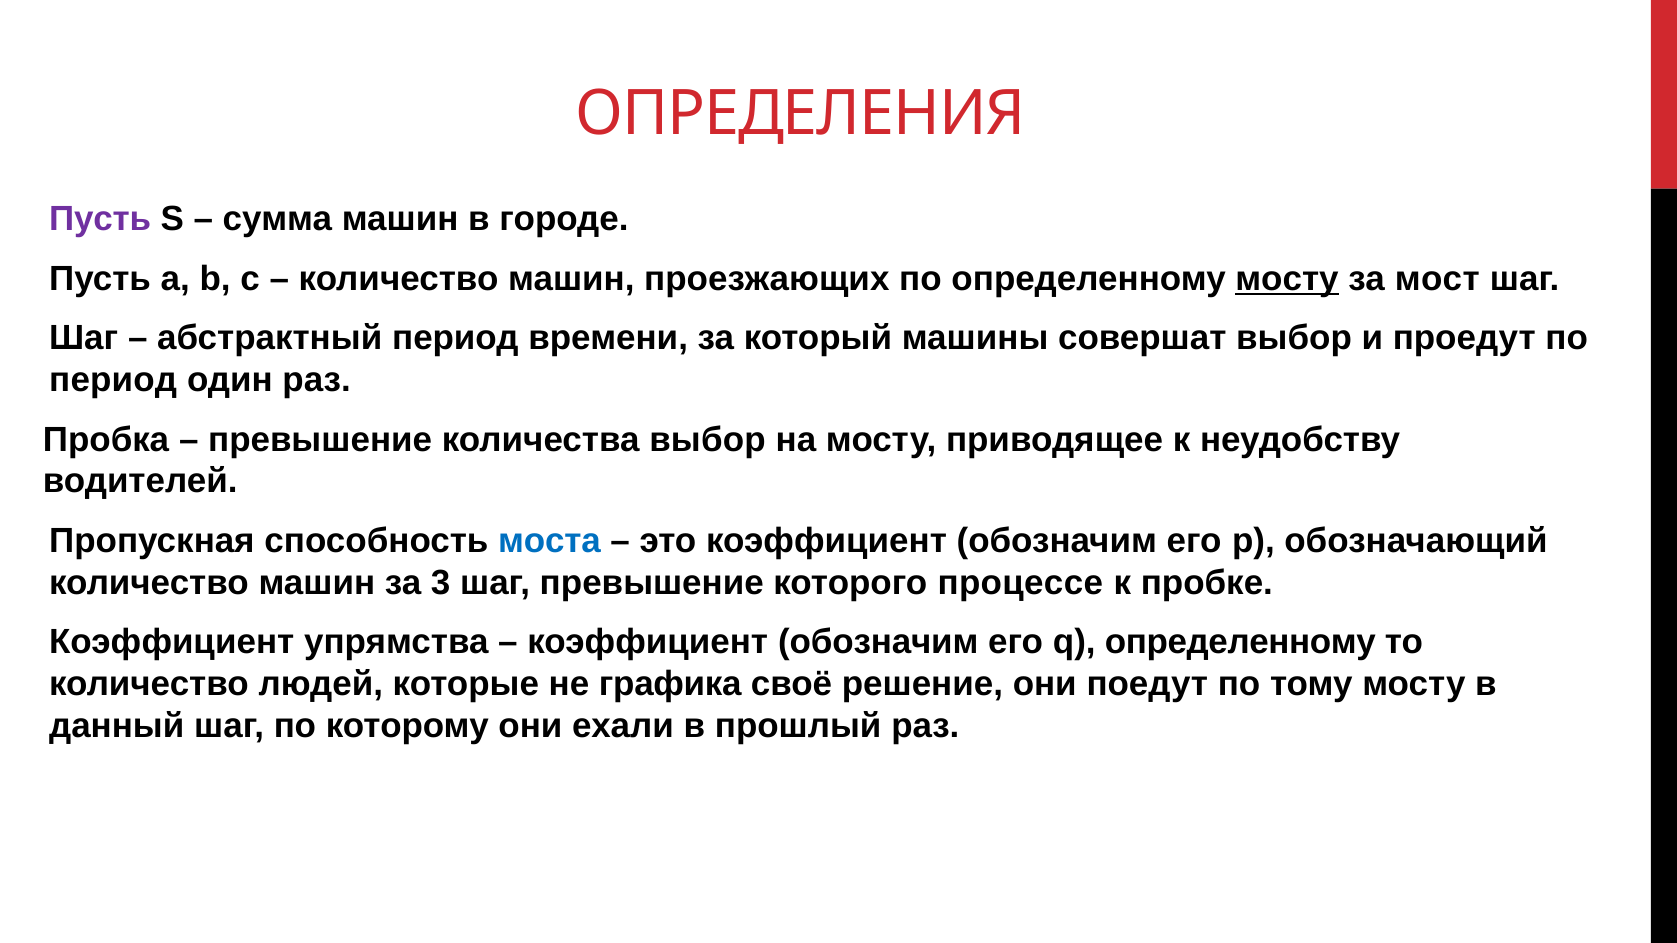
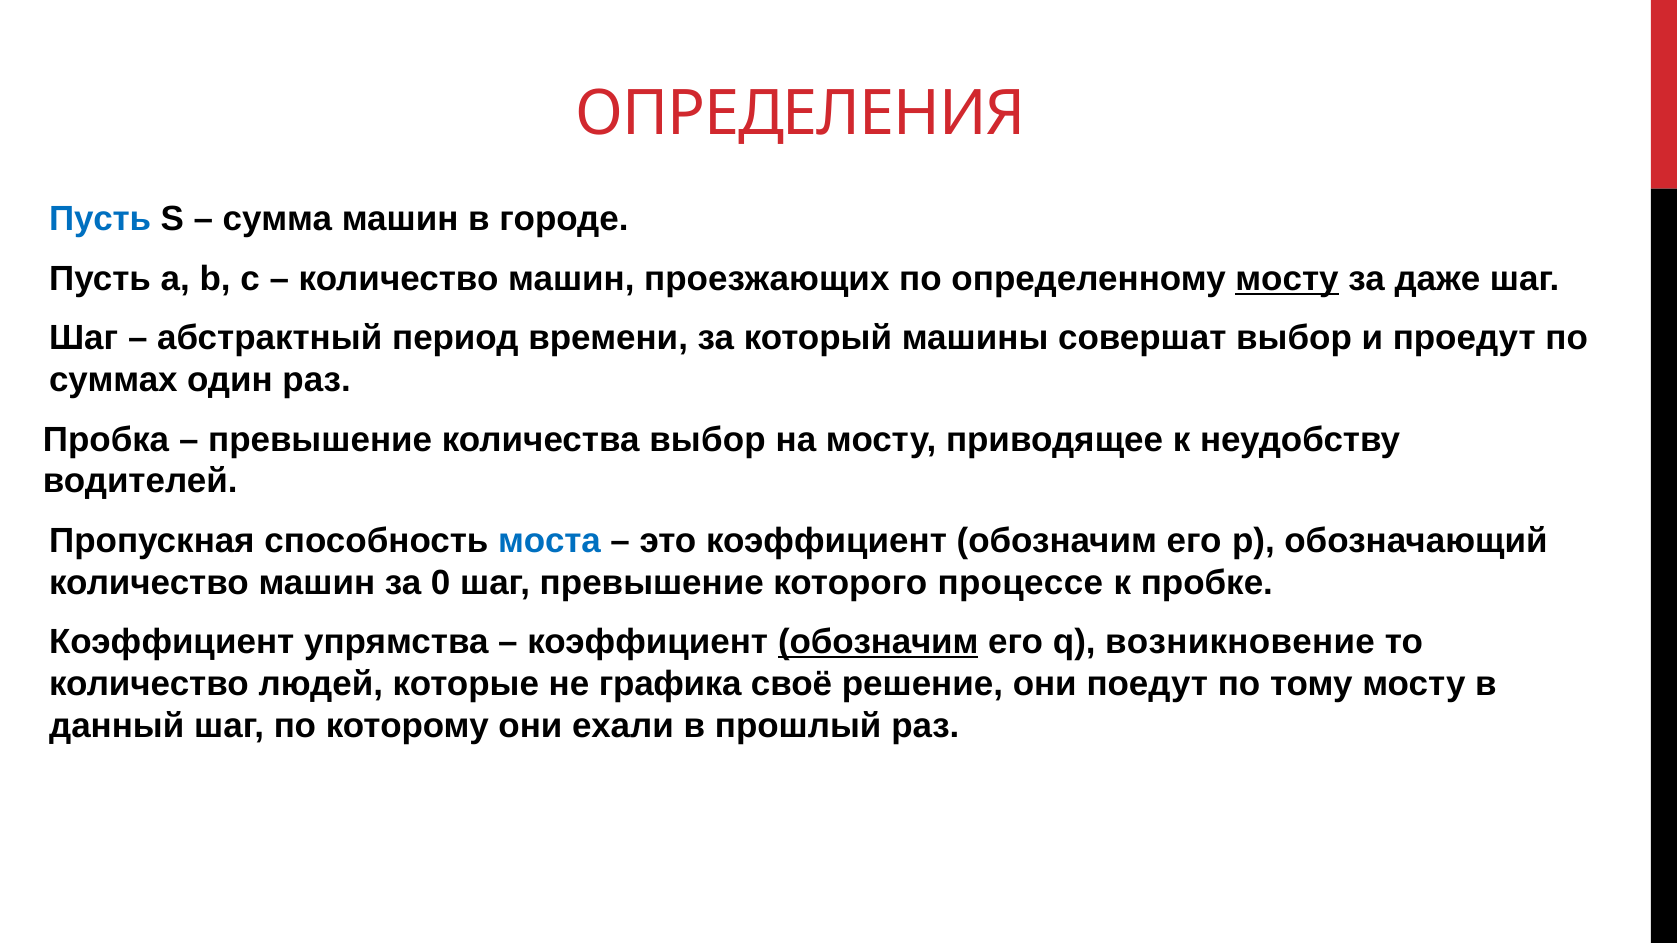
Пусть at (100, 219) colour: purple -> blue
мост: мост -> даже
период at (113, 380): период -> суммах
3: 3 -> 0
обозначим at (878, 643) underline: none -> present
q определенному: определенному -> возникновение
